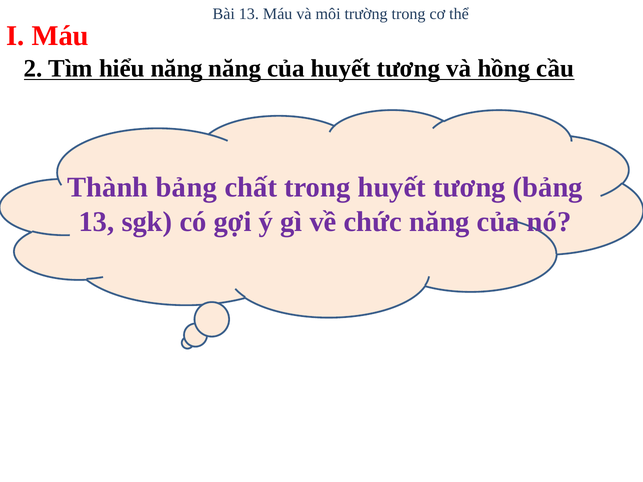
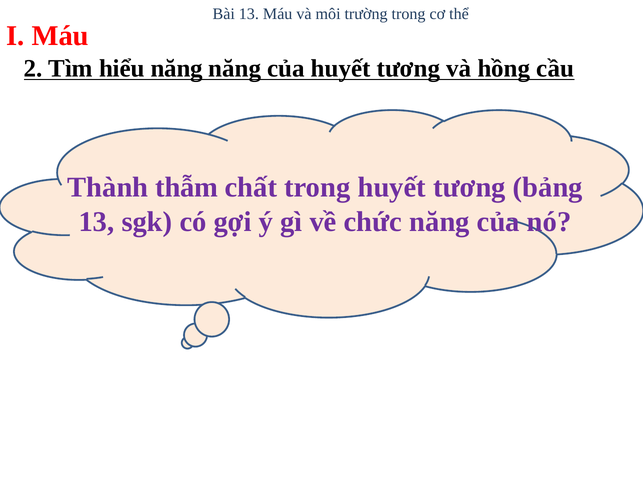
Thành bảng: bảng -> thẫm
